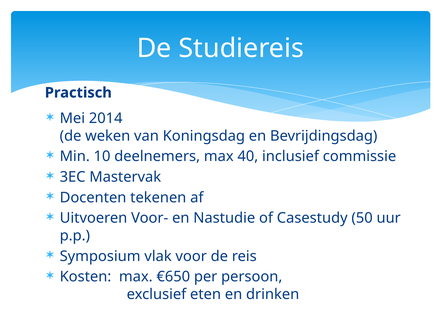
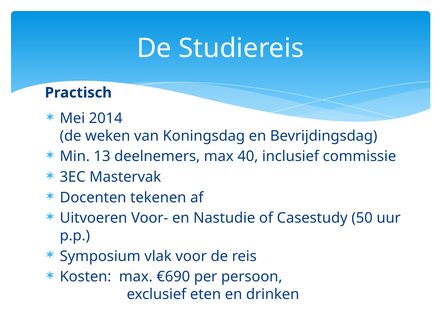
10: 10 -> 13
€650: €650 -> €690
